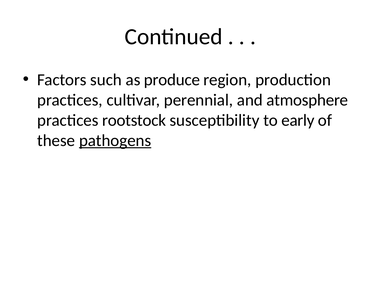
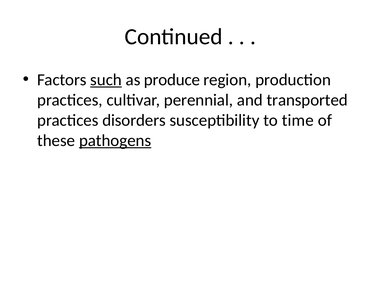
such underline: none -> present
atmosphere: atmosphere -> transported
rootstock: rootstock -> disorders
early: early -> time
